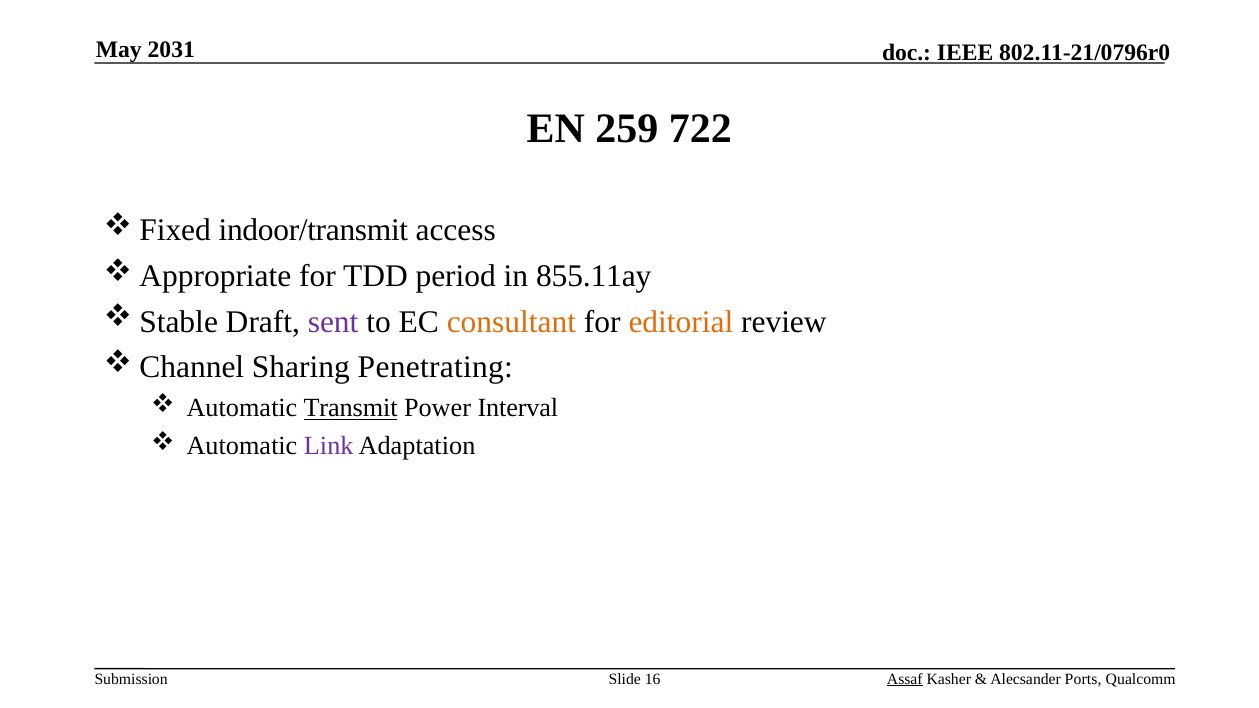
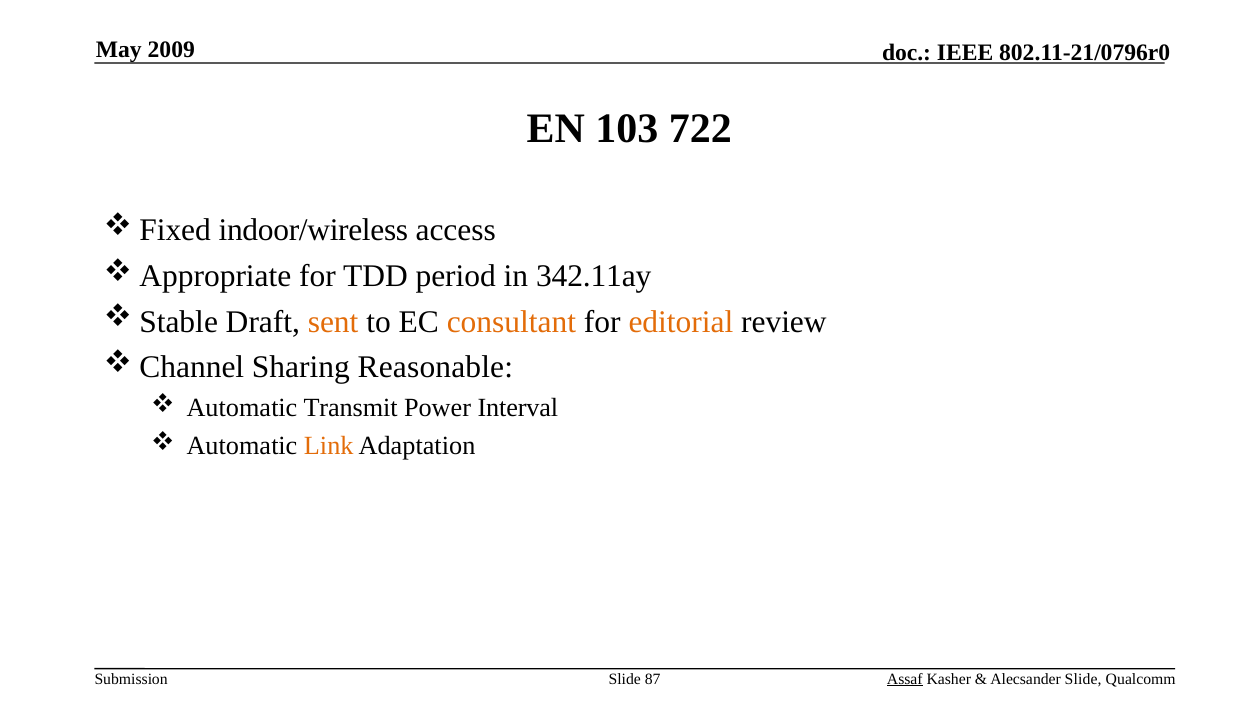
2031: 2031 -> 2009
259: 259 -> 103
indoor/transmit: indoor/transmit -> indoor/wireless
855.11ay: 855.11ay -> 342.11ay
sent colour: purple -> orange
Penetrating: Penetrating -> Reasonable
Transmit underline: present -> none
Link colour: purple -> orange
16: 16 -> 87
Alecsander Ports: Ports -> Slide
